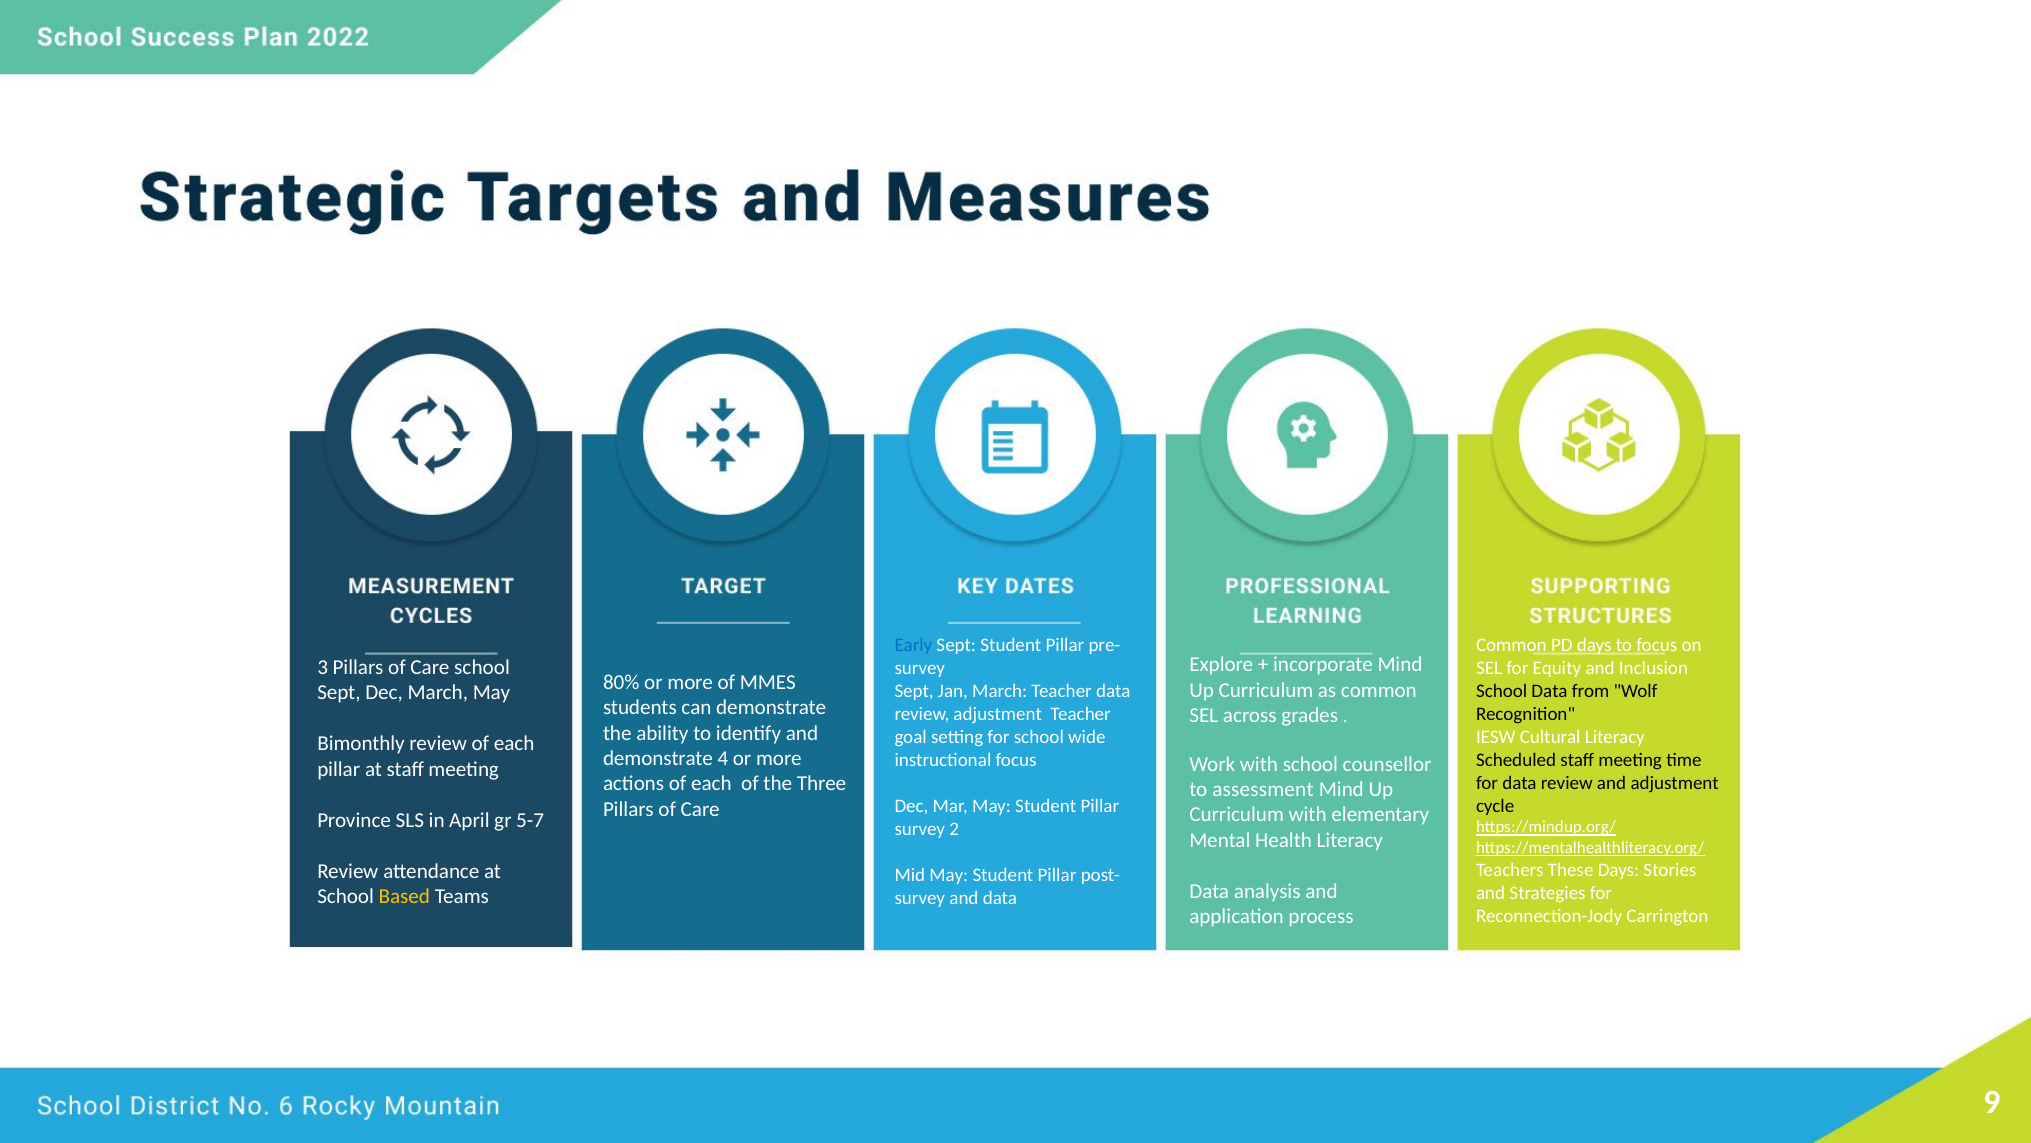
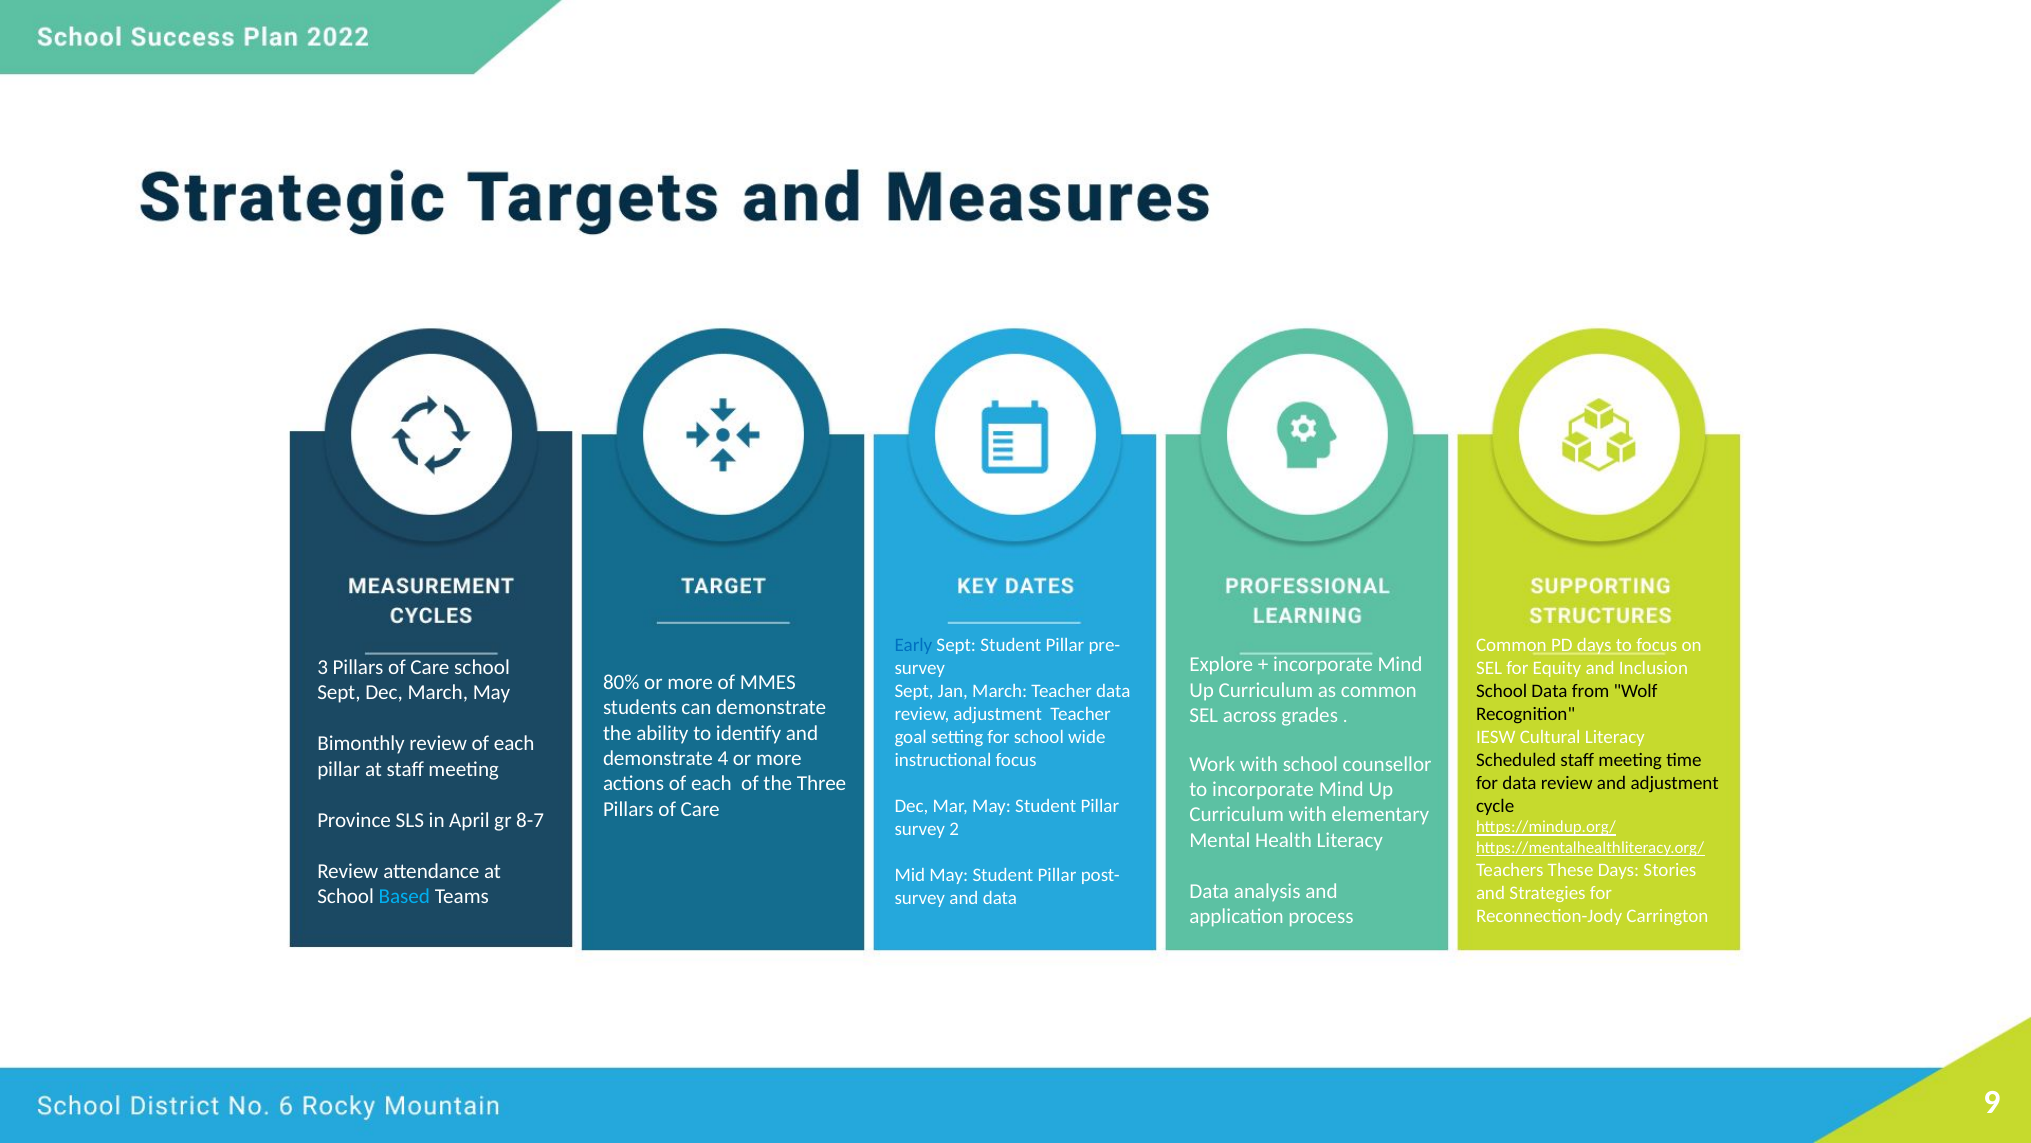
to assessment: assessment -> incorporate
5-7: 5-7 -> 8-7
Based colour: yellow -> light blue
